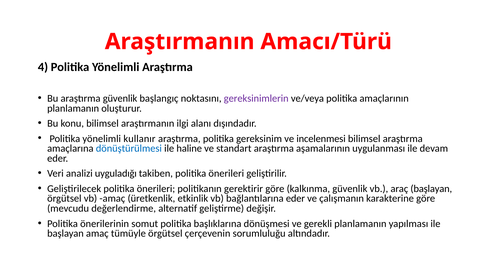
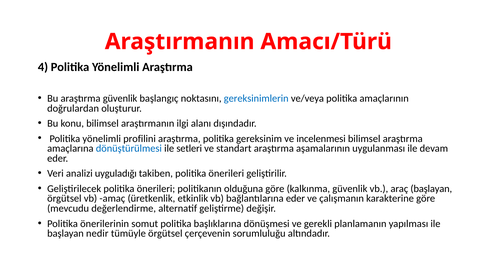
gereksinimlerin colour: purple -> blue
planlamanın at (73, 109): planlamanın -> doğrulardan
kullanır: kullanır -> profilini
haline: haline -> setleri
gerektirir: gerektirir -> olduğuna
başlayan amaç: amaç -> nedir
